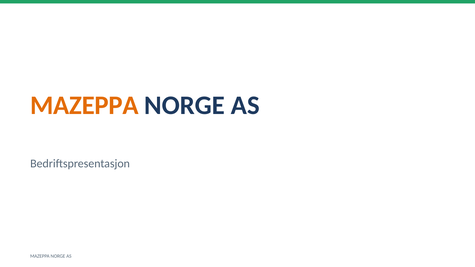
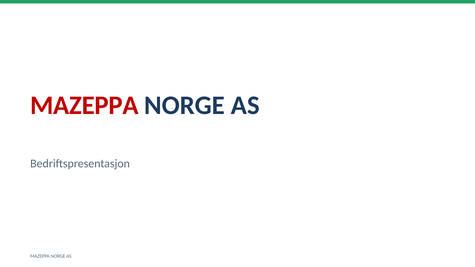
MAZEPPA at (84, 105) colour: orange -> red
